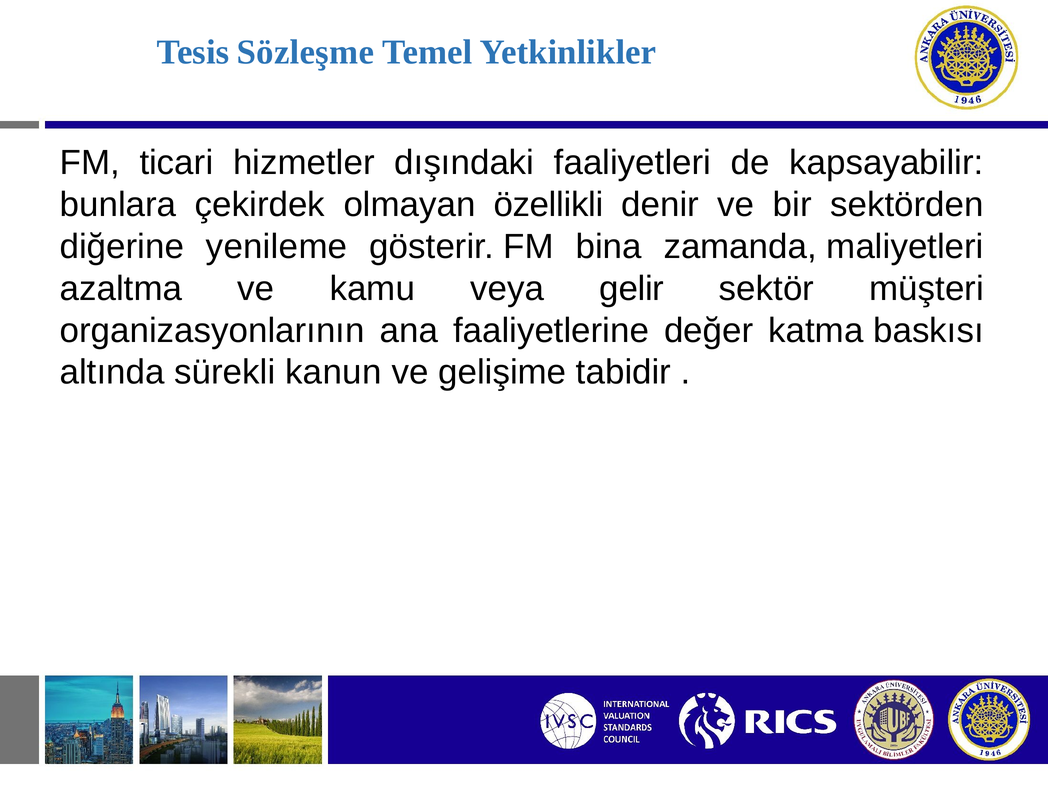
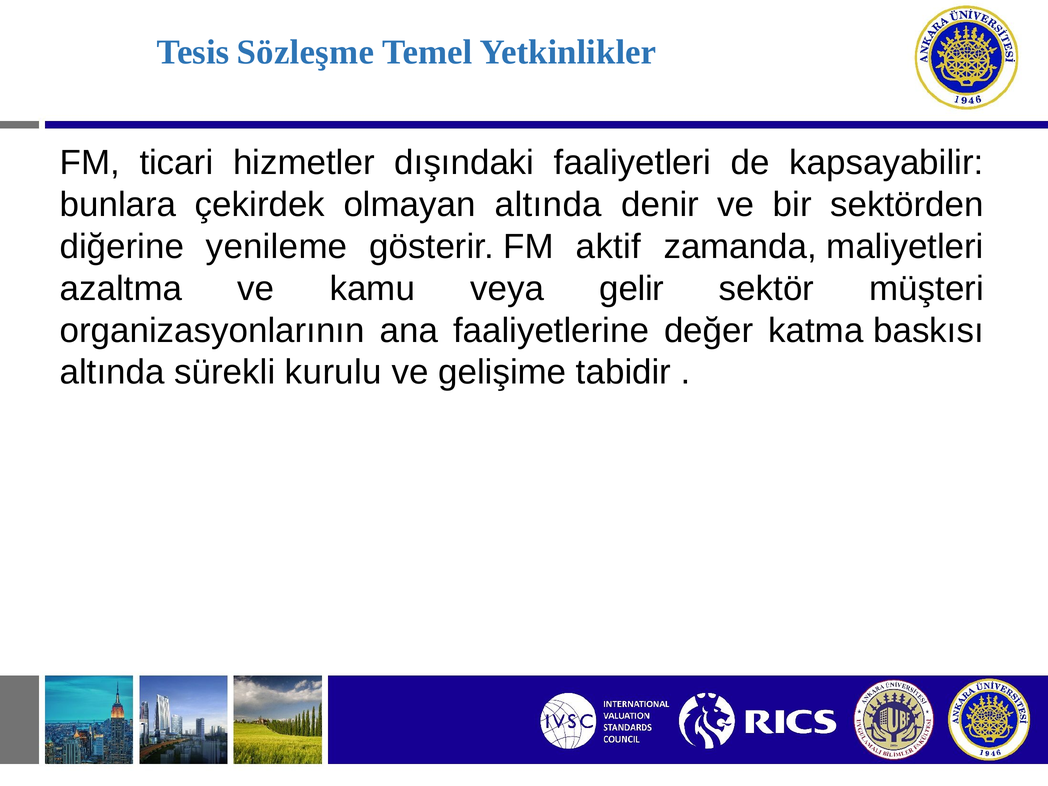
olmayan özellikli: özellikli -> altında
bina: bina -> aktif
kanun: kanun -> kurulu
